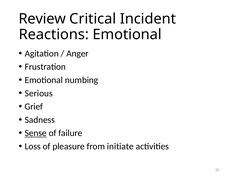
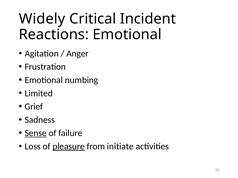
Review: Review -> Widely
Serious: Serious -> Limited
pleasure underline: none -> present
